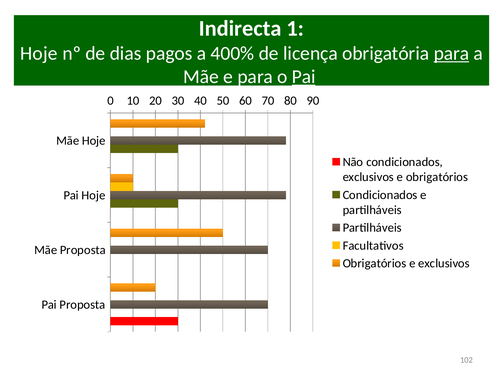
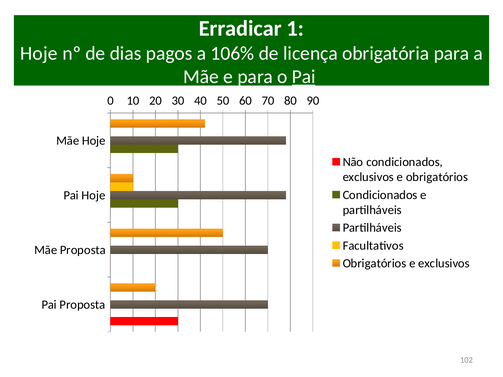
Indirecta: Indirecta -> Erradicar
400%: 400% -> 106%
para at (451, 53) underline: present -> none
